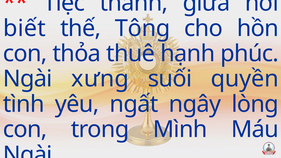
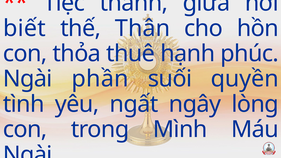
Tông: Tông -> Thân
xưng: xưng -> phần
